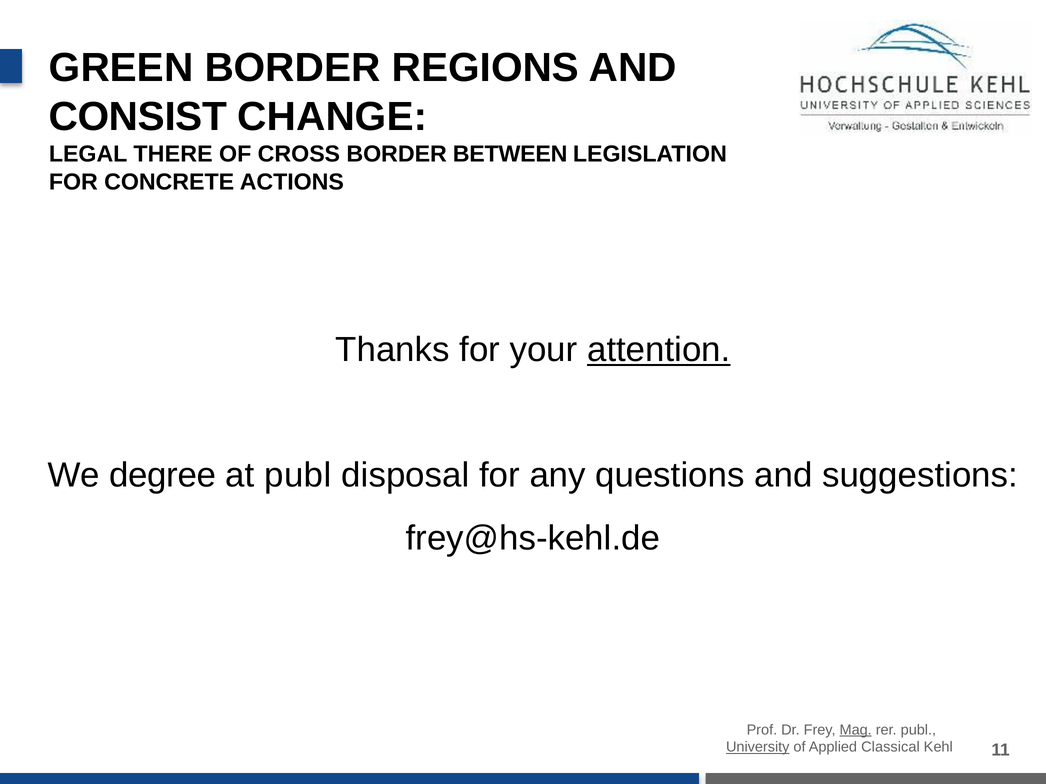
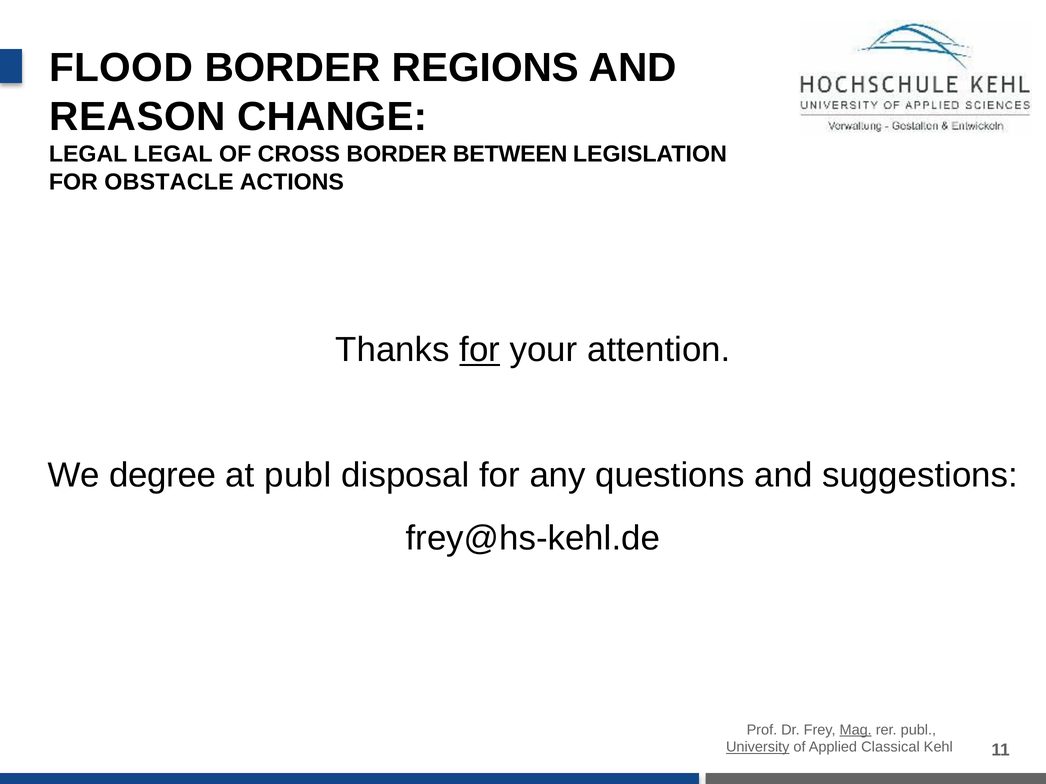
GREEN: GREEN -> FLOOD
CONSIST: CONSIST -> REASON
LEGAL THERE: THERE -> LEGAL
CONCRETE: CONCRETE -> OBSTACLE
for at (480, 350) underline: none -> present
attention underline: present -> none
